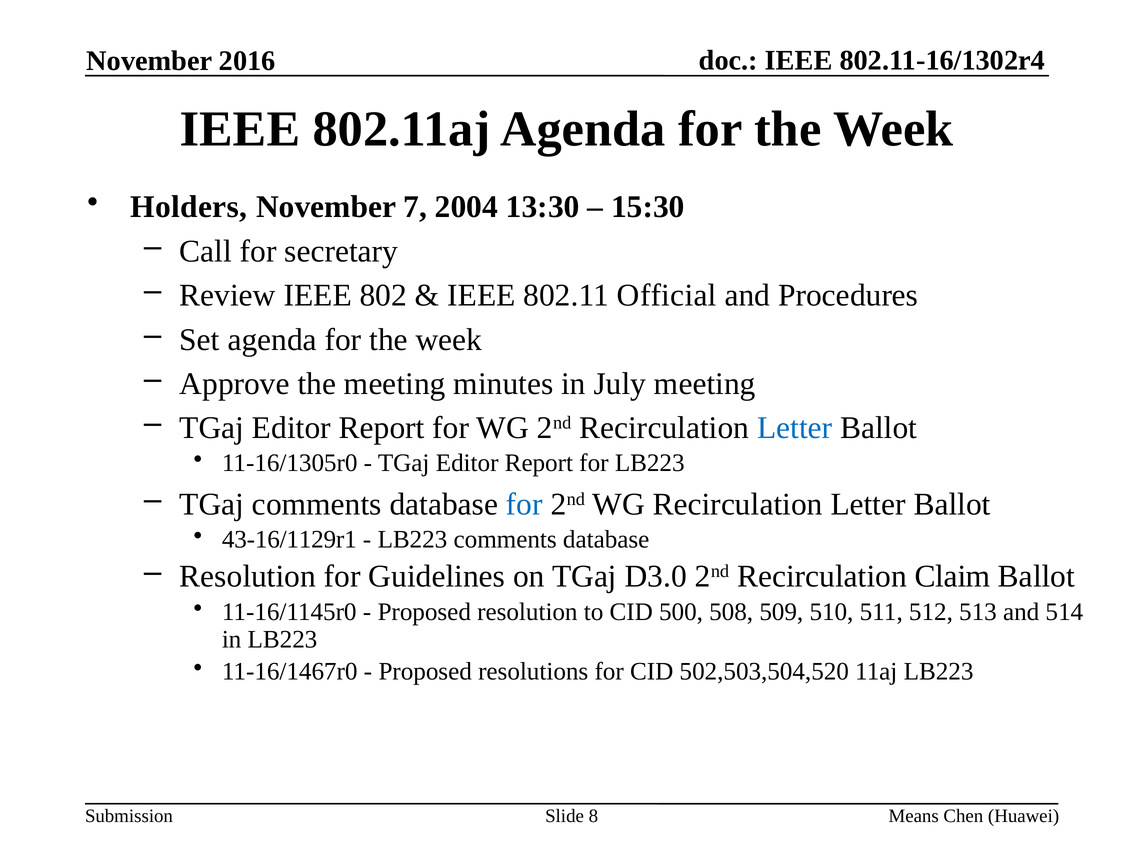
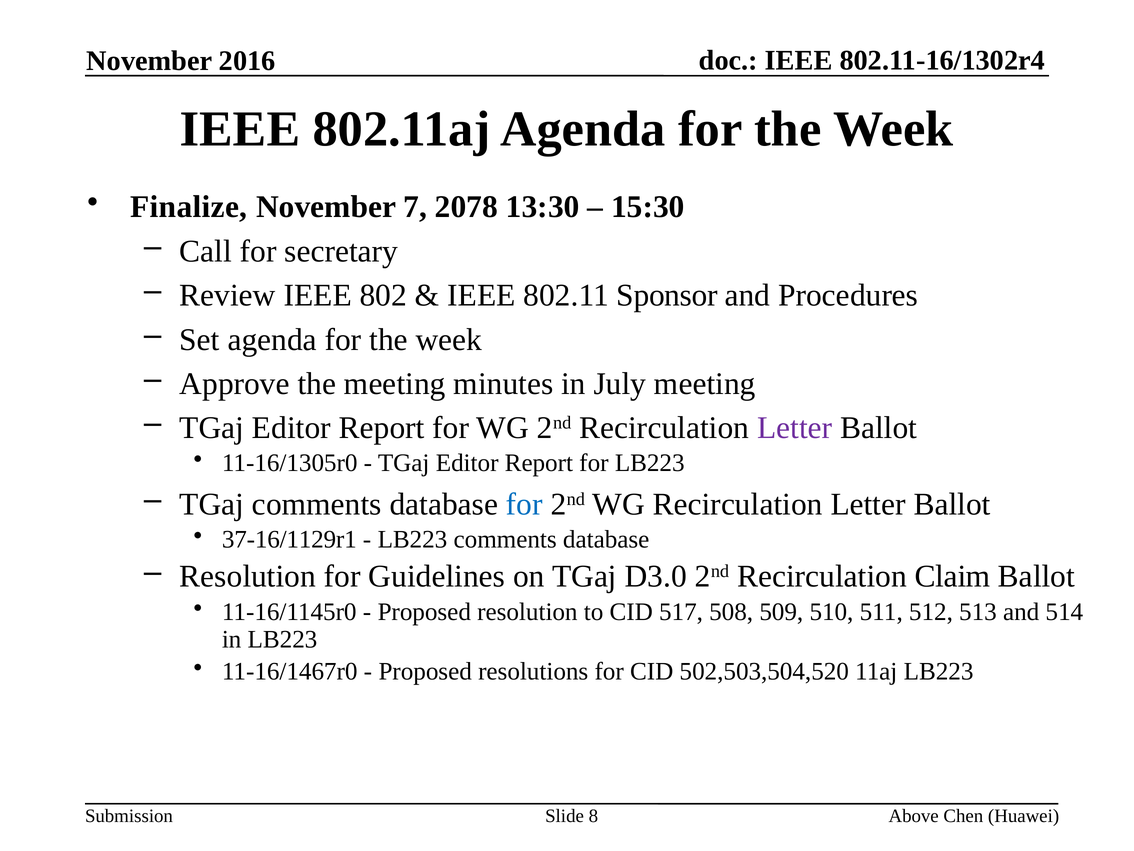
Holders: Holders -> Finalize
2004: 2004 -> 2078
Official: Official -> Sponsor
Letter at (795, 428) colour: blue -> purple
43-16/1129r1: 43-16/1129r1 -> 37-16/1129r1
500: 500 -> 517
Means: Means -> Above
